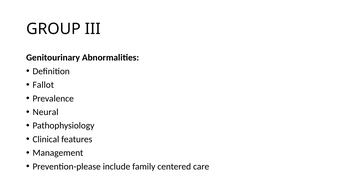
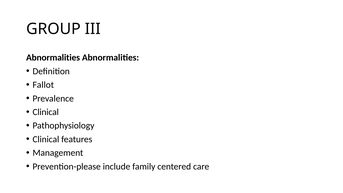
Genitourinary at (53, 58): Genitourinary -> Abnormalities
Neural at (46, 112): Neural -> Clinical
